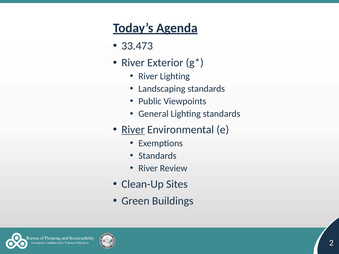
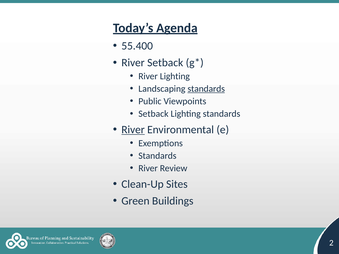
33.473: 33.473 -> 55.400
River Exterior: Exterior -> Setback
standards at (206, 89) underline: none -> present
General at (153, 114): General -> Setback
